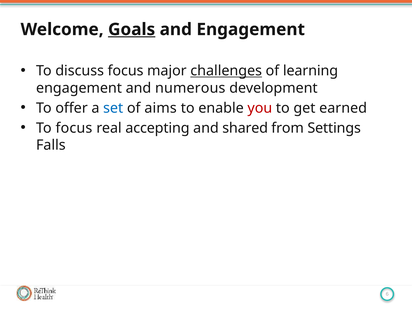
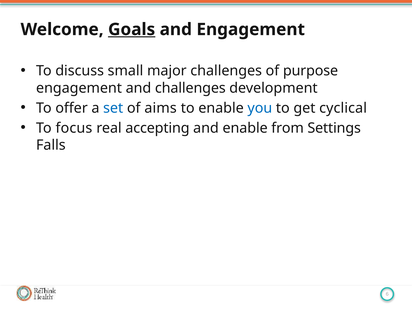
discuss focus: focus -> small
challenges at (226, 71) underline: present -> none
learning: learning -> purpose
and numerous: numerous -> challenges
you colour: red -> blue
earned: earned -> cyclical
and shared: shared -> enable
